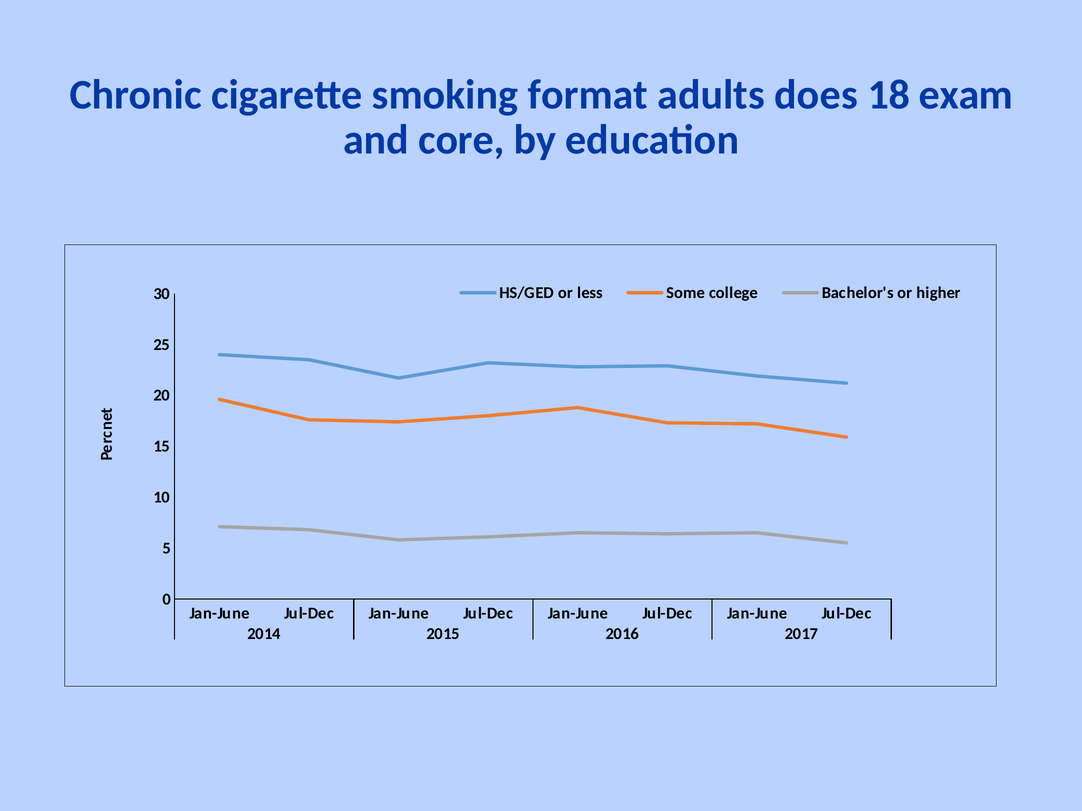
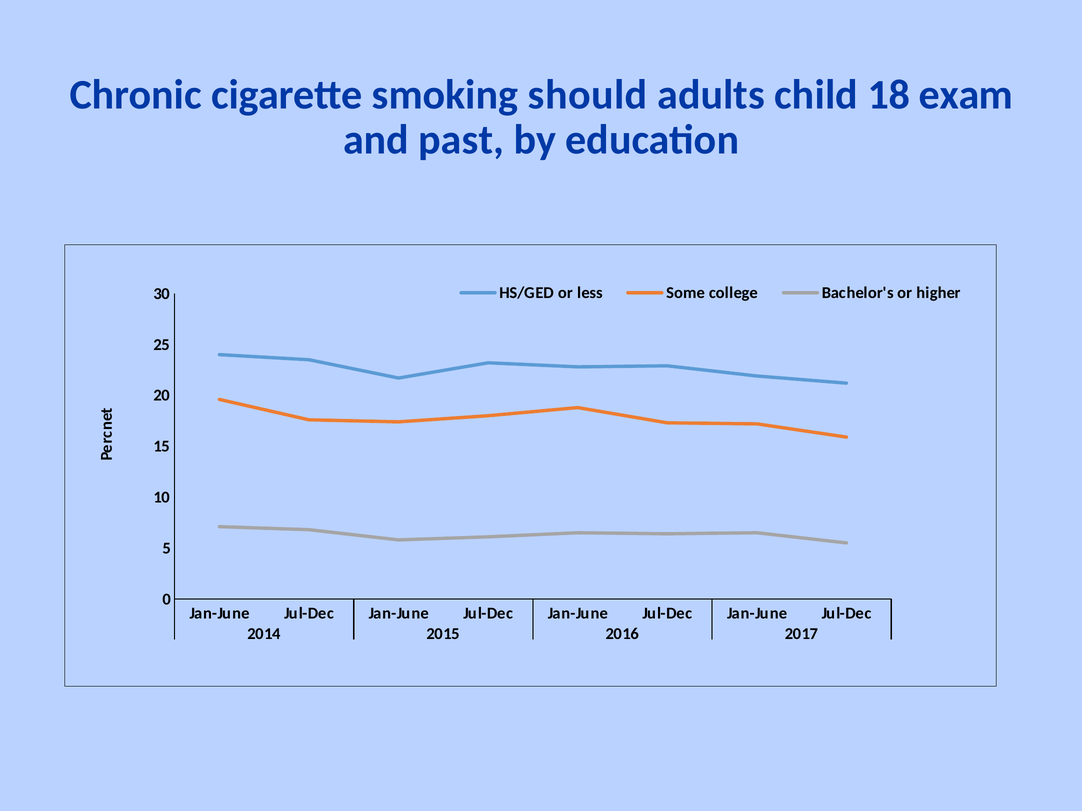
format: format -> should
does: does -> child
core: core -> past
